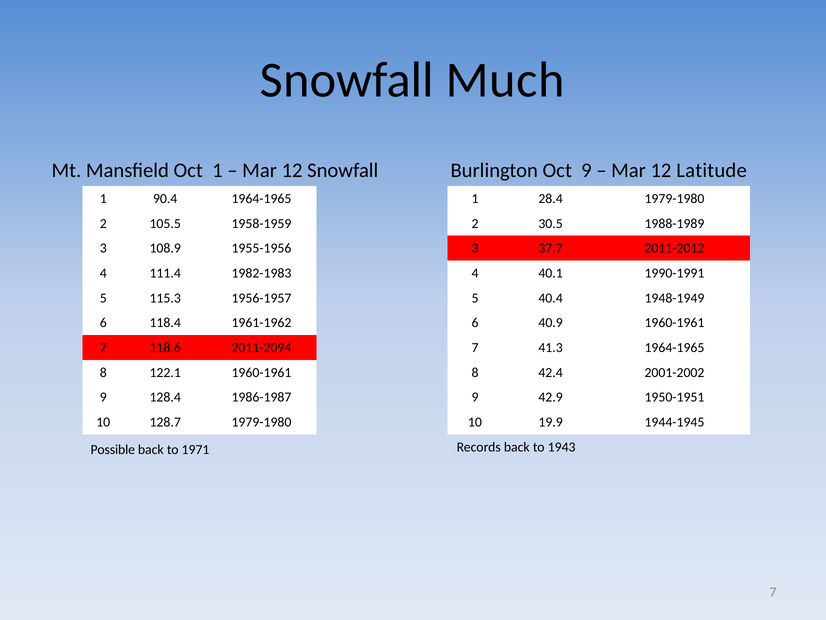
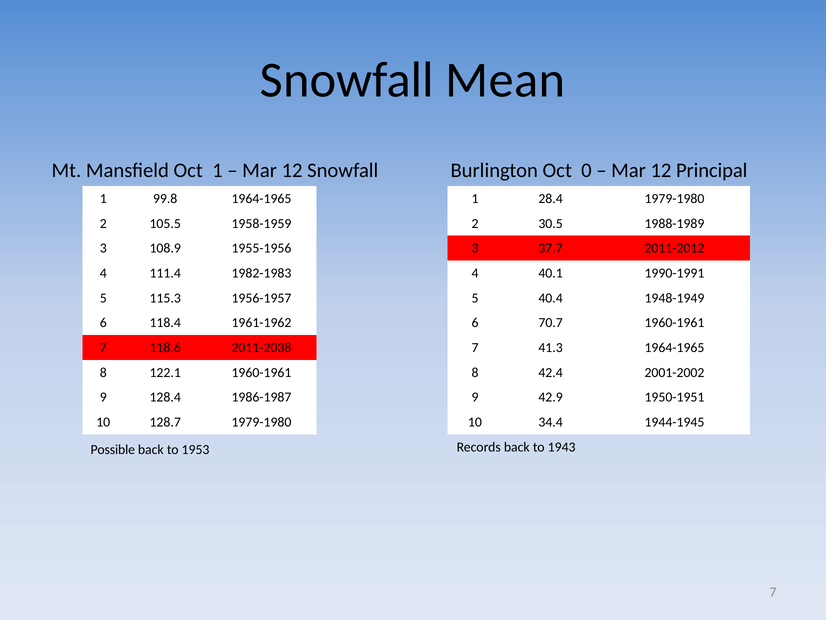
Much: Much -> Mean
Oct 9: 9 -> 0
Latitude: Latitude -> Principal
90.4: 90.4 -> 99.8
40.9: 40.9 -> 70.7
2011-2094: 2011-2094 -> 2011-2038
19.9: 19.9 -> 34.4
1971: 1971 -> 1953
